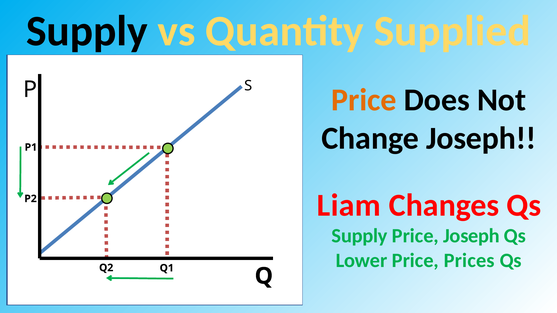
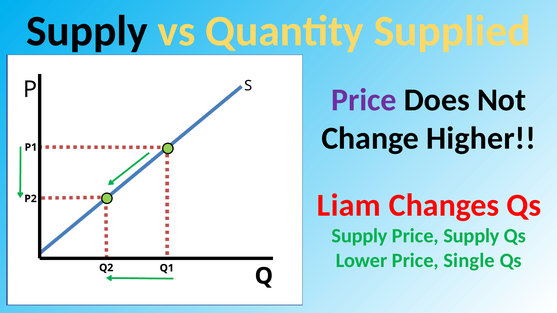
Price at (364, 100) colour: orange -> purple
Change Joseph: Joseph -> Higher
Price Joseph: Joseph -> Supply
Prices: Prices -> Single
